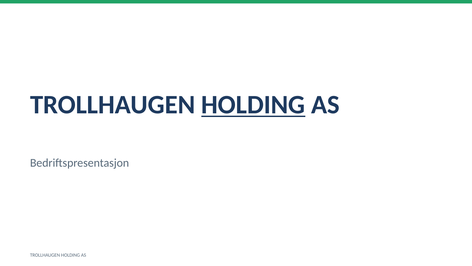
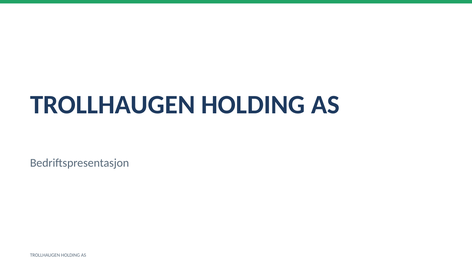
HOLDING at (253, 105) underline: present -> none
